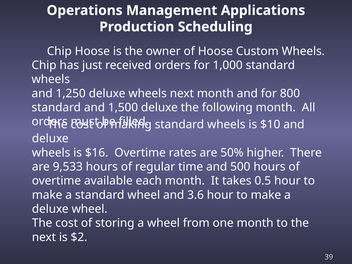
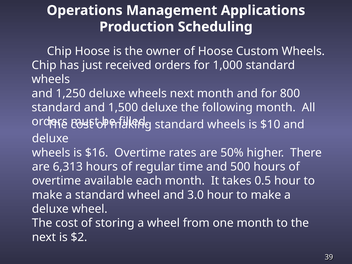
9,533: 9,533 -> 6,313
3.6: 3.6 -> 3.0
